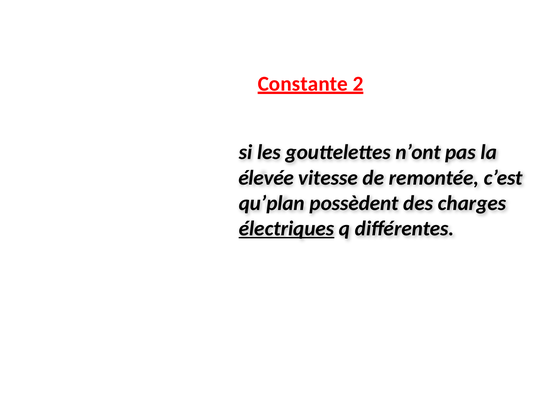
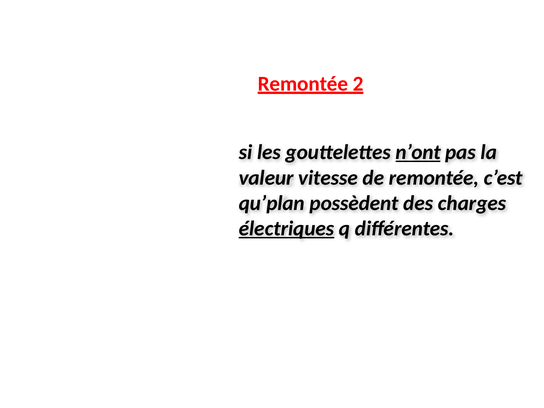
Constante at (303, 84): Constante -> Remontée
n’ont underline: none -> present
élevée: élevée -> valeur
